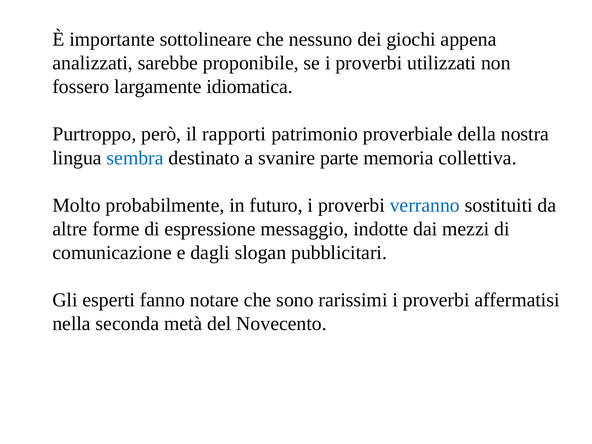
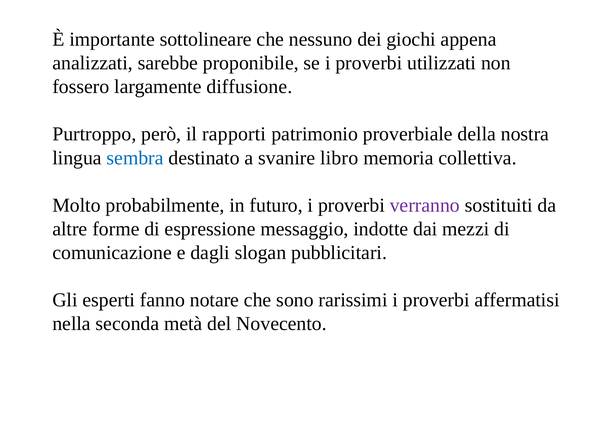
idiomatica: idiomatica -> diffusione
parte: parte -> libro
verranno colour: blue -> purple
